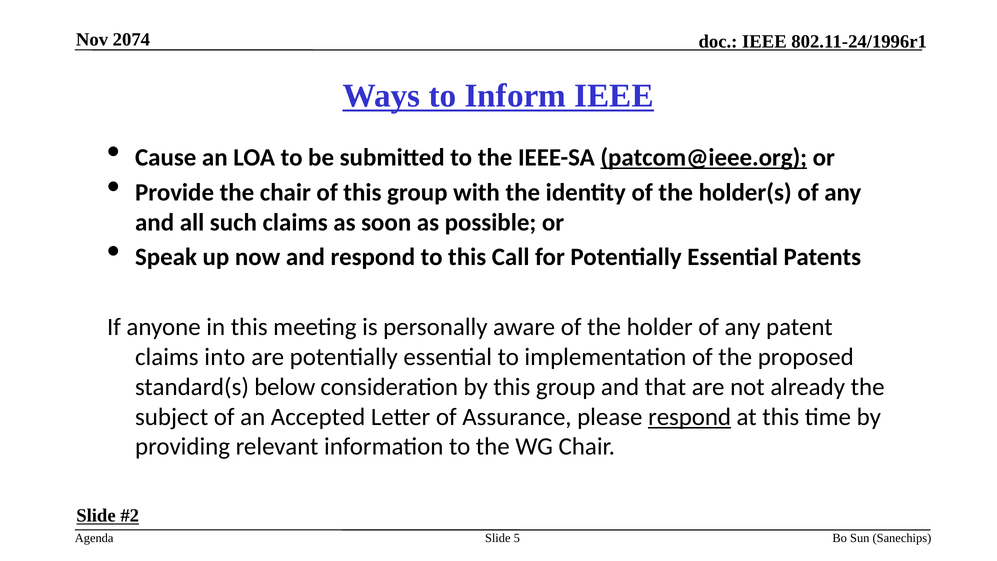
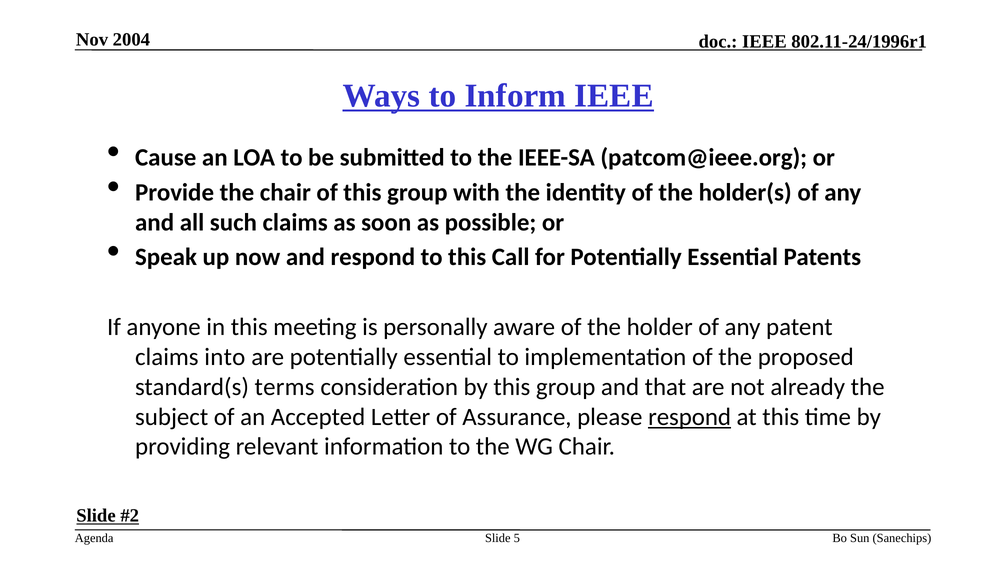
2074: 2074 -> 2004
patcom@ieee.org underline: present -> none
below: below -> terms
